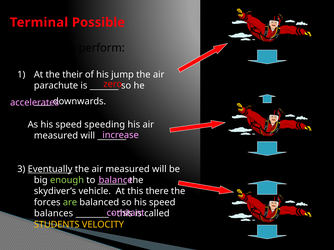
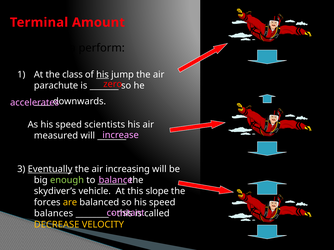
Possible: Possible -> Amount
their: their -> class
his at (103, 75) underline: none -> present
speeding: speeding -> scientists
the air measured: measured -> increasing
there: there -> slope
are colour: light green -> yellow
STUDENTS: STUDENTS -> DECREASE
